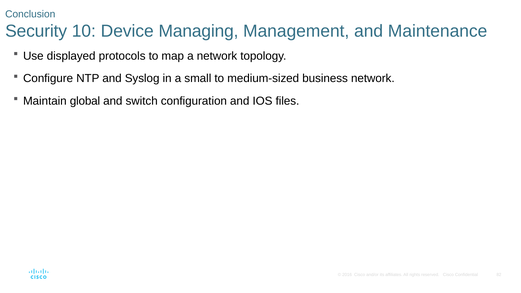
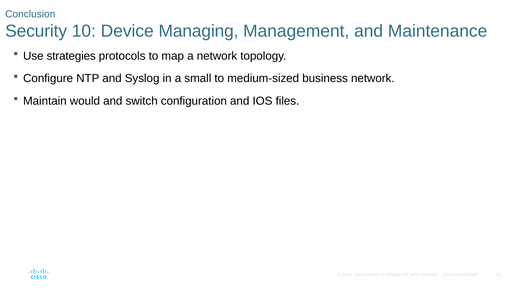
displayed: displayed -> strategies
global: global -> would
